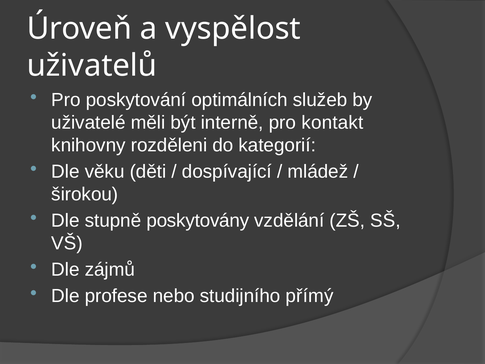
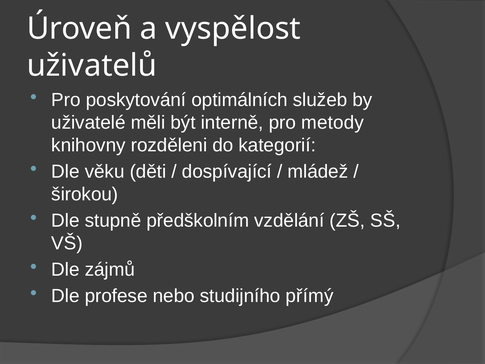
kontakt: kontakt -> metody
poskytovány: poskytovány -> předškolním
